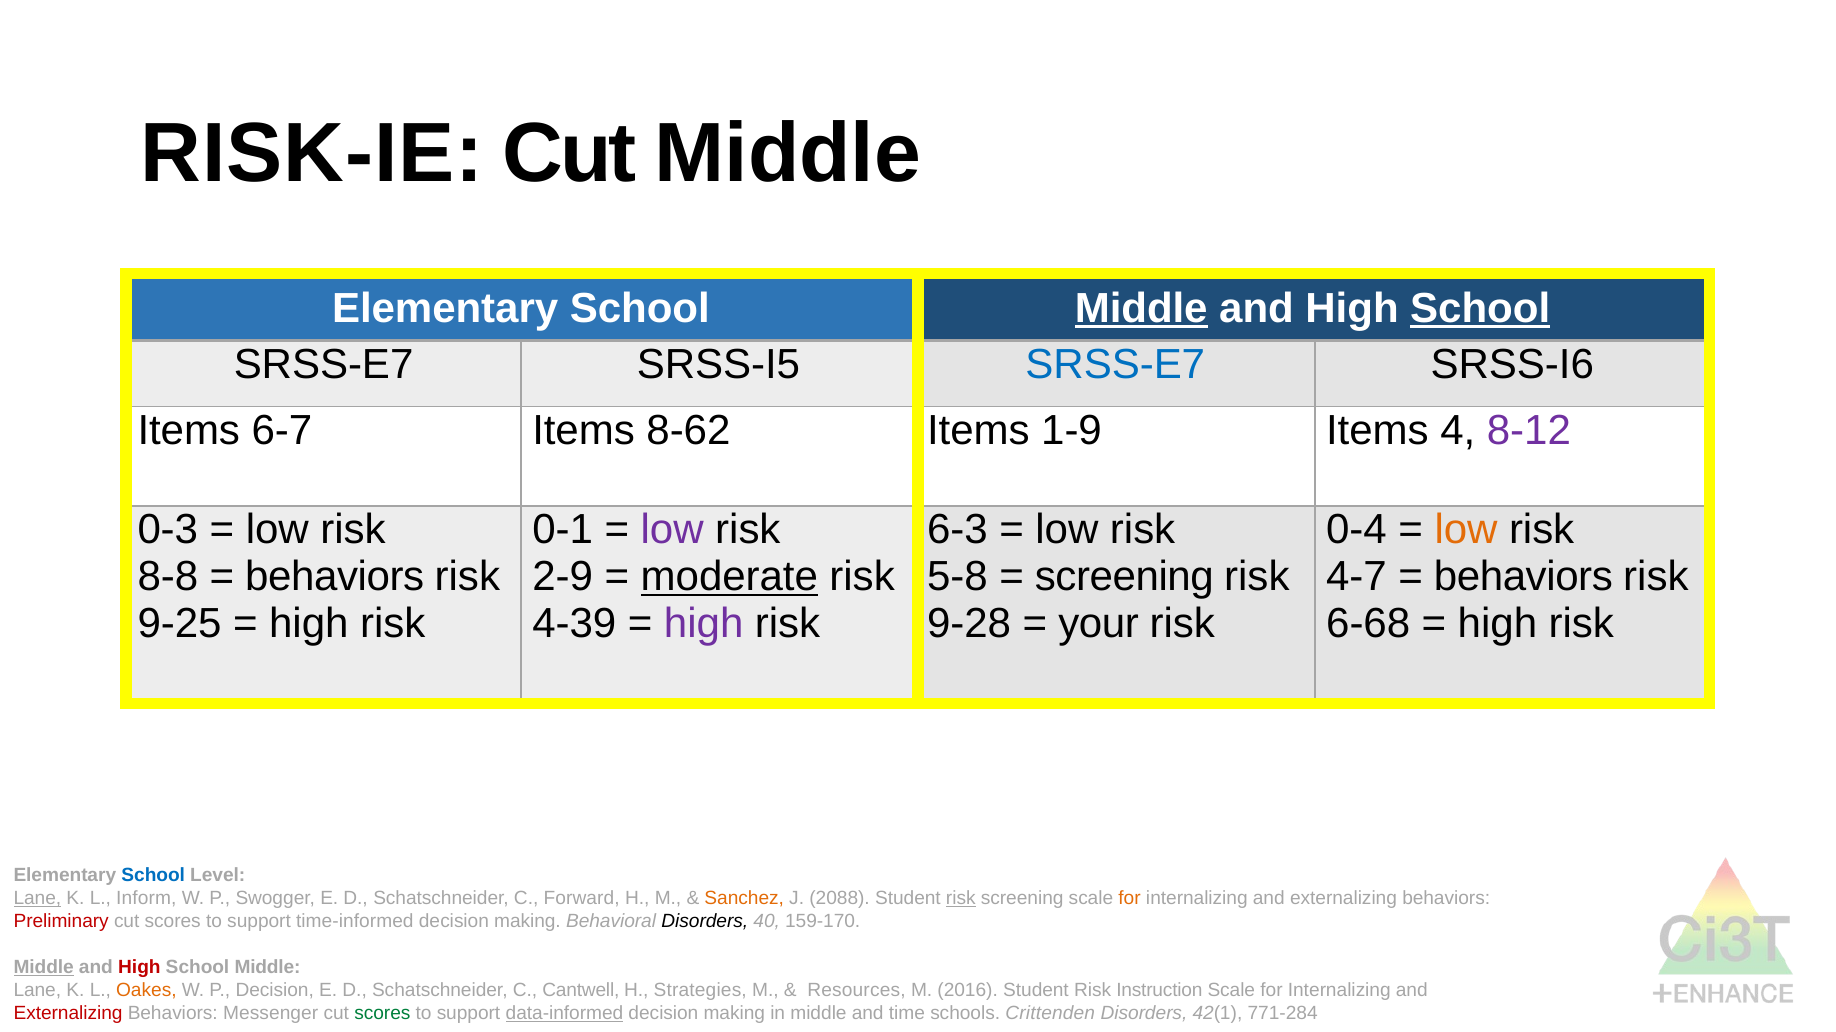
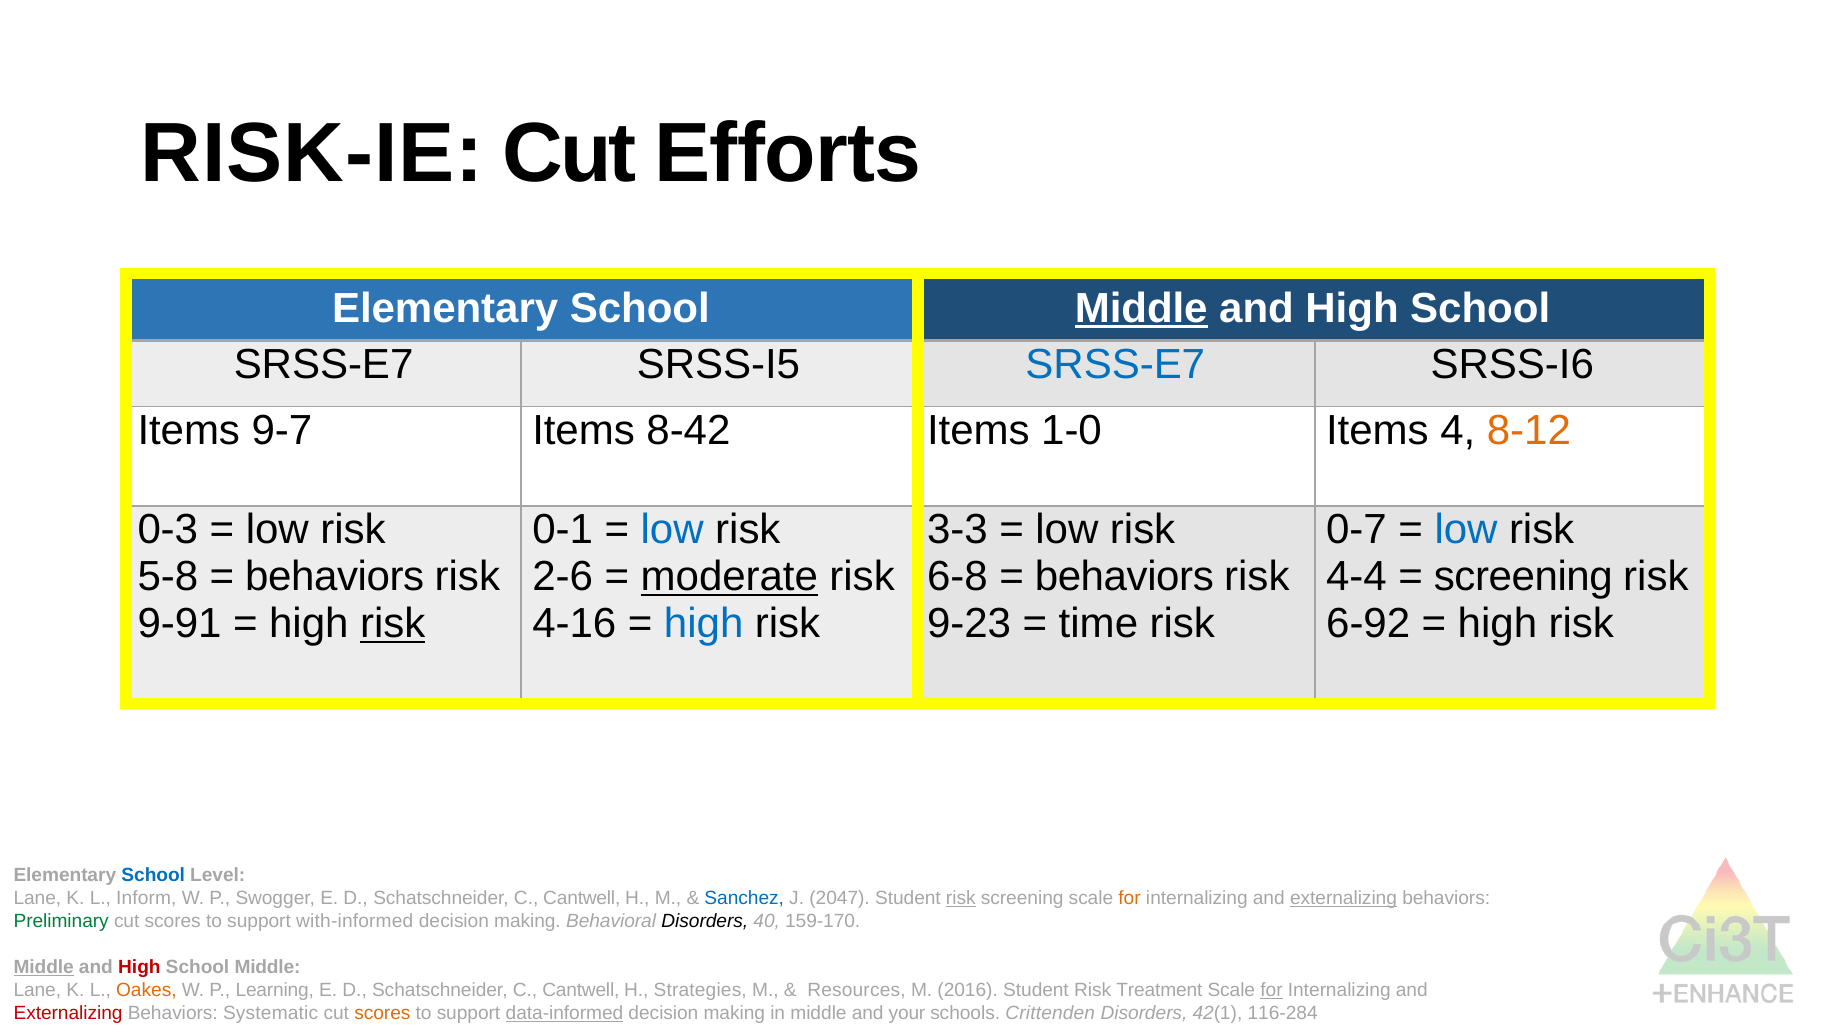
Cut Middle: Middle -> Efforts
School at (1480, 309) underline: present -> none
6-7: 6-7 -> 9-7
8-62: 8-62 -> 8-42
1-9: 1-9 -> 1-0
8-12 colour: purple -> orange
low at (672, 530) colour: purple -> blue
6-3: 6-3 -> 3-3
0-4: 0-4 -> 0-7
low at (1466, 530) colour: orange -> blue
8-8: 8-8 -> 5-8
2-9: 2-9 -> 2-6
5-8: 5-8 -> 6-8
screening at (1124, 577): screening -> behaviors
4-7: 4-7 -> 4-4
behaviors at (1523, 577): behaviors -> screening
9-25: 9-25 -> 9-91
risk at (393, 624) underline: none -> present
4-39: 4-39 -> 4-16
high at (704, 624) colour: purple -> blue
9-28: 9-28 -> 9-23
your: your -> time
6-68: 6-68 -> 6-92
Lane at (37, 899) underline: present -> none
Forward at (582, 899): Forward -> Cantwell
Sanchez colour: orange -> blue
2088: 2088 -> 2047
externalizing at (1344, 899) underline: none -> present
Preliminary colour: red -> green
time-informed: time-informed -> with-informed
P Decision: Decision -> Learning
Instruction: Instruction -> Treatment
for at (1272, 991) underline: none -> present
Messenger: Messenger -> Systematic
scores at (382, 1014) colour: green -> orange
time: time -> your
771-284: 771-284 -> 116-284
